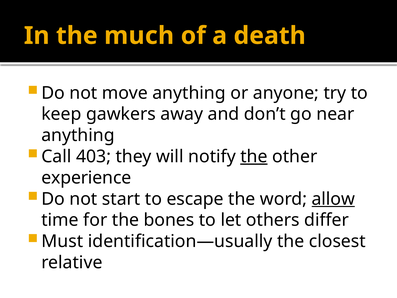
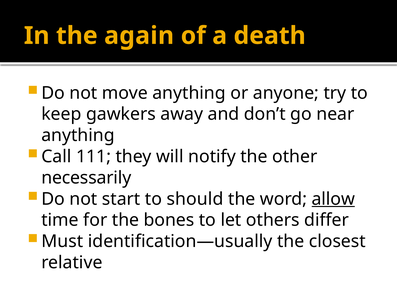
much: much -> again
403: 403 -> 111
the at (254, 156) underline: present -> none
experience: experience -> necessarily
escape: escape -> should
